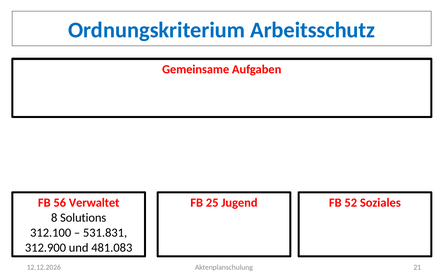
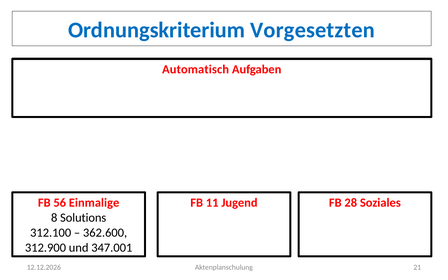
Arbeitsschutz: Arbeitsschutz -> Vorgesetzten
Gemeinsame: Gemeinsame -> Automatisch
Verwaltet: Verwaltet -> Einmalige
25: 25 -> 11
52: 52 -> 28
531.831: 531.831 -> 362.600
481.083: 481.083 -> 347.001
